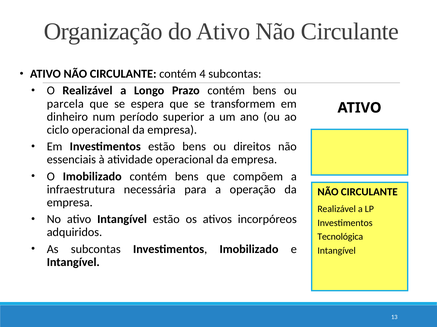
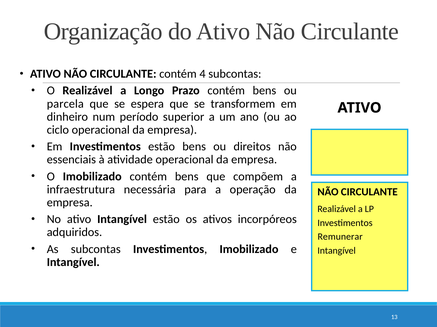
Tecnológica: Tecnológica -> Remunerar
